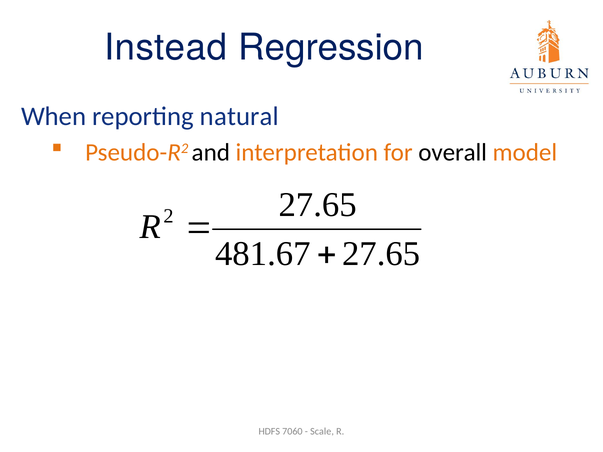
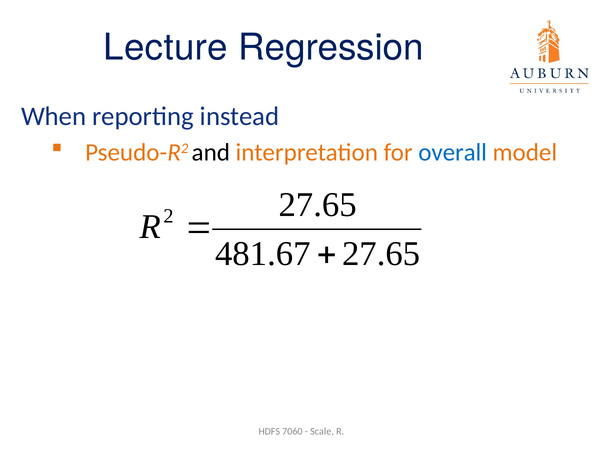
Instead: Instead -> Lecture
natural: natural -> instead
overall colour: black -> blue
